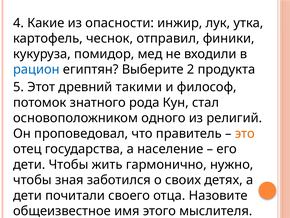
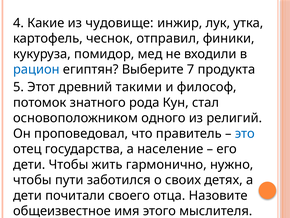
опасности: опасности -> чудовище
2: 2 -> 7
это colour: orange -> blue
зная: зная -> пути
